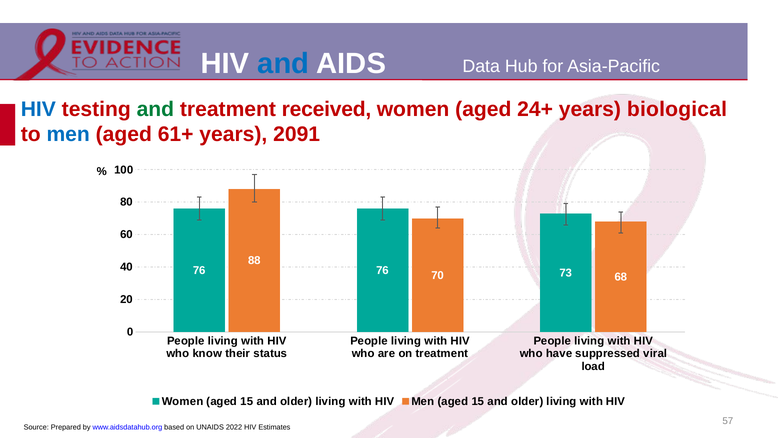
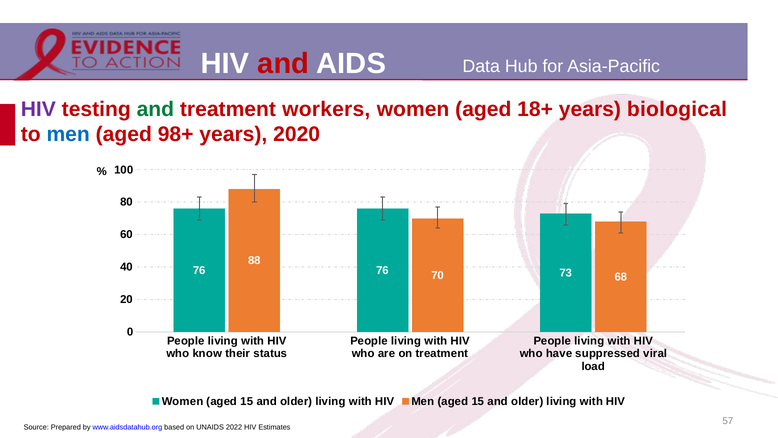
and at (283, 64) colour: blue -> red
HIV at (38, 109) colour: blue -> purple
received: received -> workers
24+: 24+ -> 18+
61+: 61+ -> 98+
2091: 2091 -> 2020
